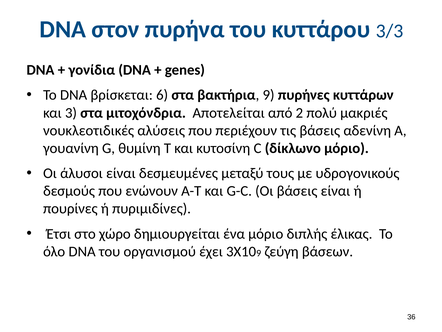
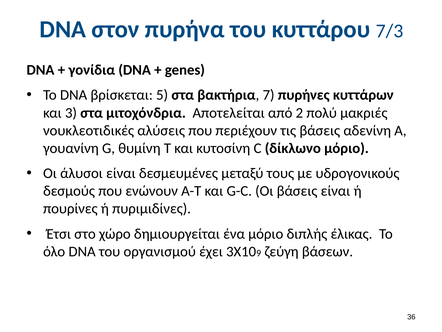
3/3: 3/3 -> 7/3
6: 6 -> 5
βακτήρια 9: 9 -> 7
